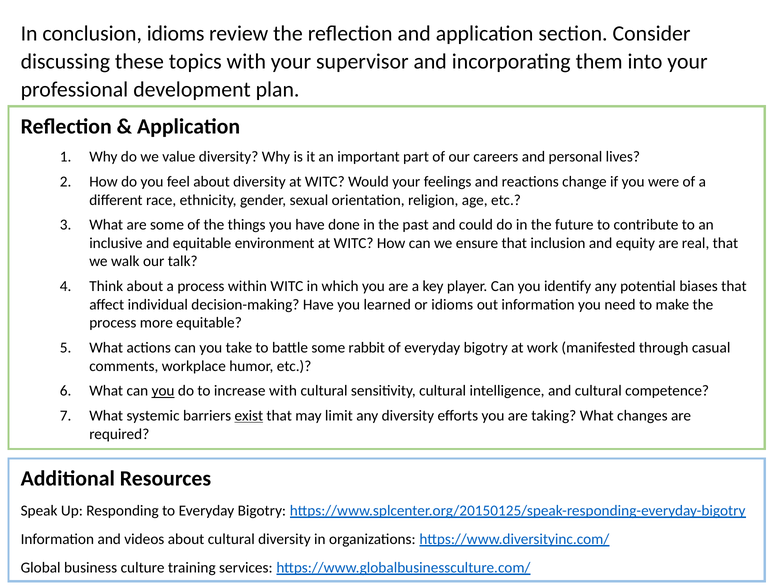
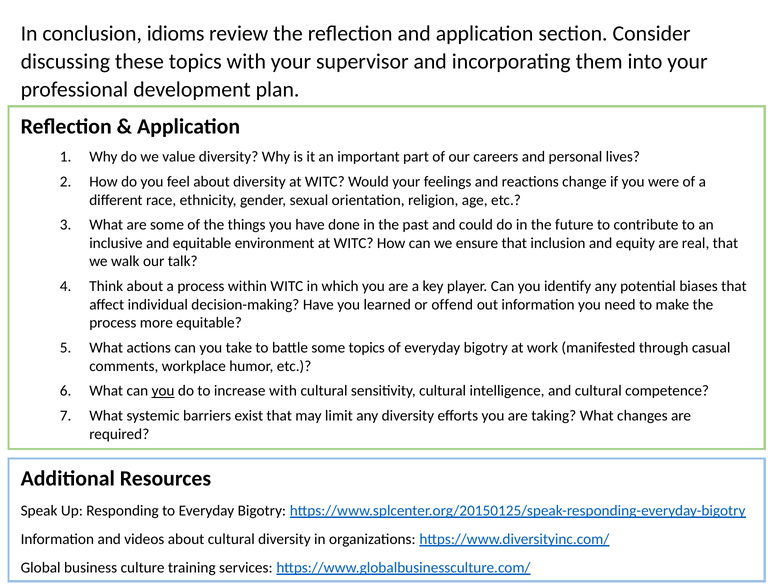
or idioms: idioms -> offend
some rabbit: rabbit -> topics
exist underline: present -> none
